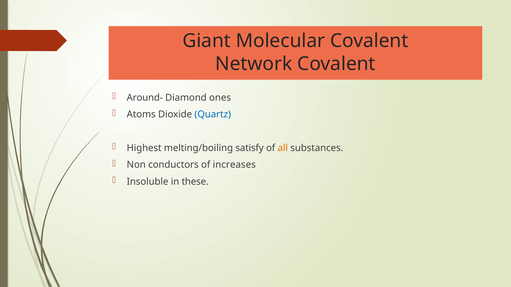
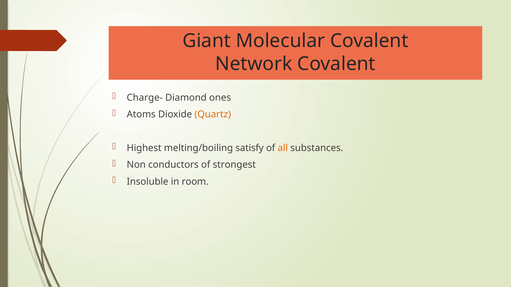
Around-: Around- -> Charge-
Quartz colour: blue -> orange
increases: increases -> strongest
these: these -> room
